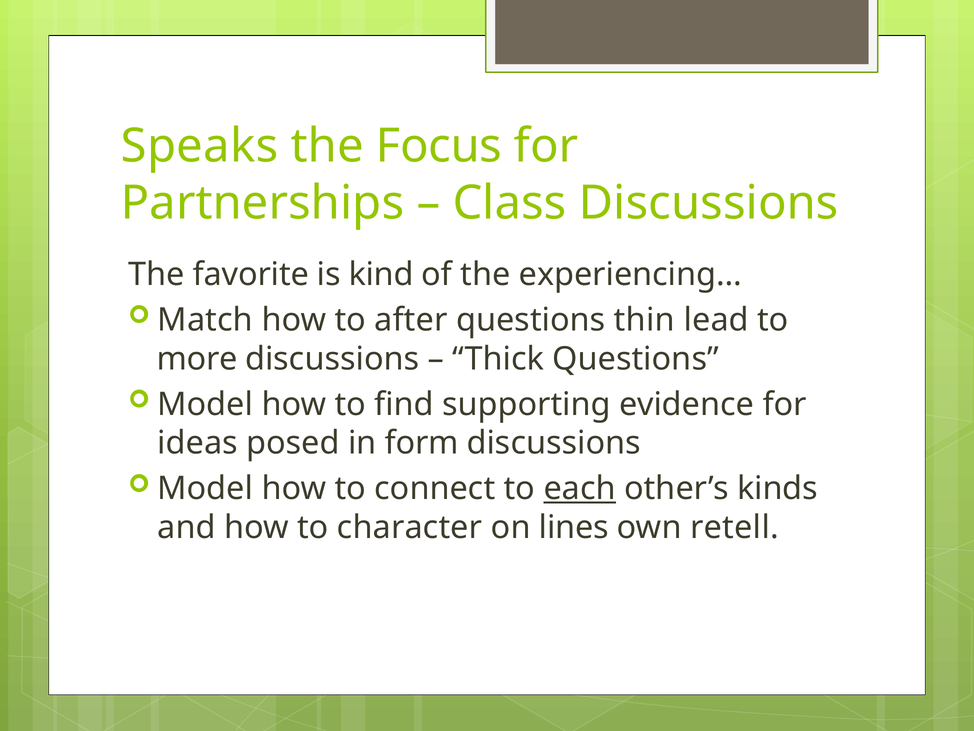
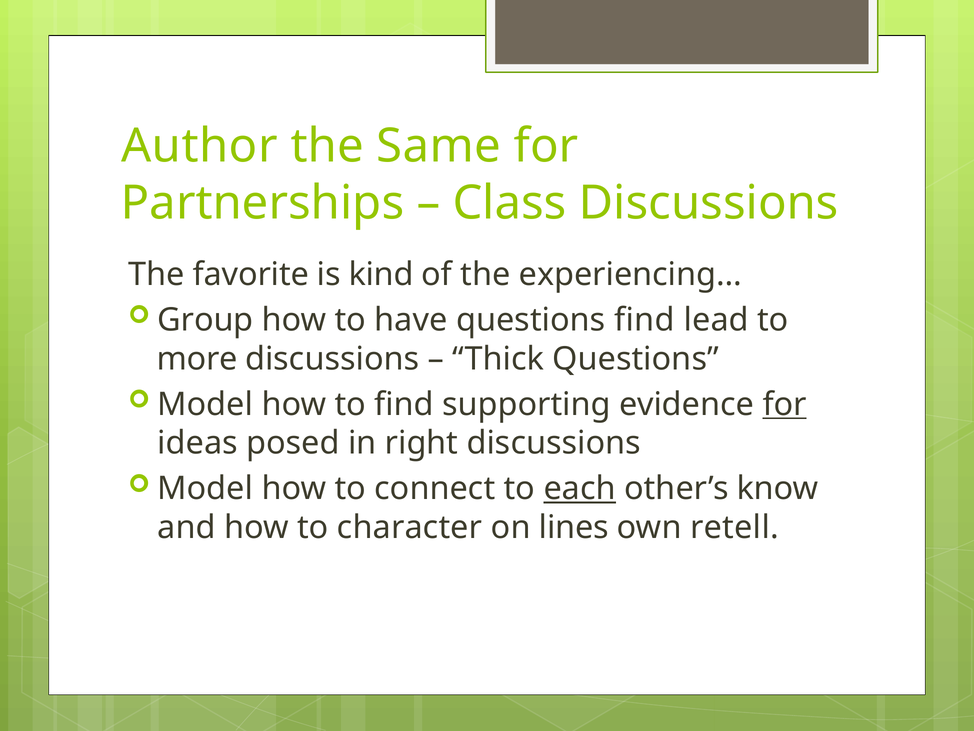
Speaks: Speaks -> Author
Focus: Focus -> Same
Match: Match -> Group
after: after -> have
questions thin: thin -> find
for at (785, 404) underline: none -> present
form: form -> right
kinds: kinds -> know
